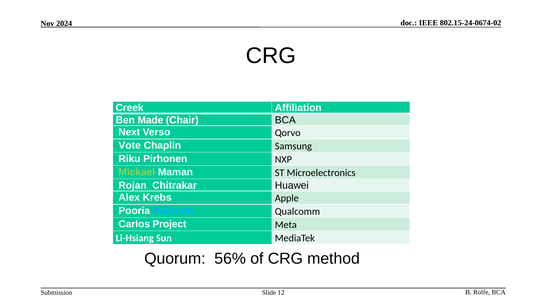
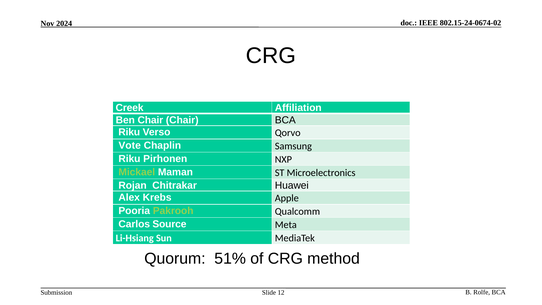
Ben Made: Made -> Chair
Next at (129, 132): Next -> Riku
Pakrooh colour: light blue -> light green
Project: Project -> Source
56%: 56% -> 51%
